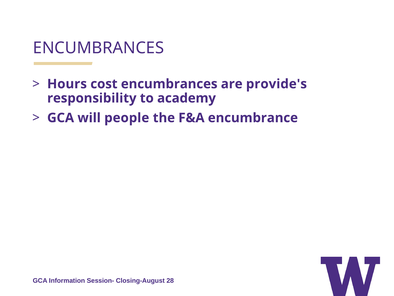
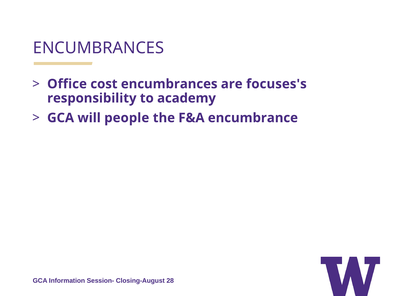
Hours: Hours -> Office
provide's: provide's -> focuses's
